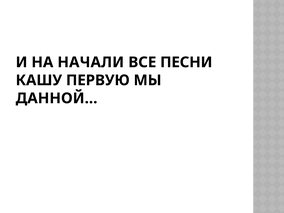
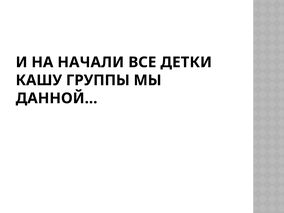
ПЕСНИ: ПЕСНИ -> ДЕТКИ
ПЕРВУЮ: ПЕРВУЮ -> ГРУППЫ
